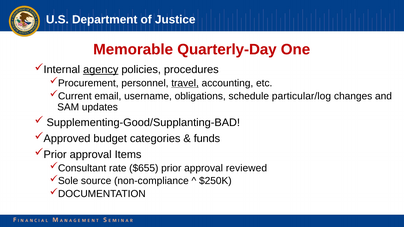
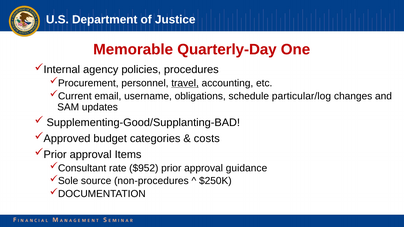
agency underline: present -> none
funds: funds -> costs
$655: $655 -> $952
reviewed: reviewed -> guidance
non-compliance: non-compliance -> non-procedures
